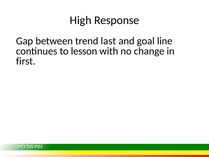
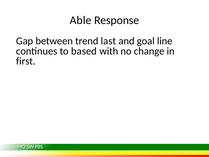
High: High -> Able
lesson: lesson -> based
